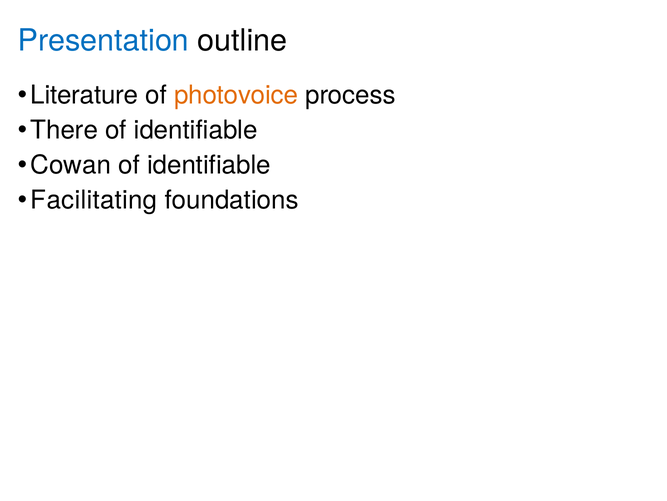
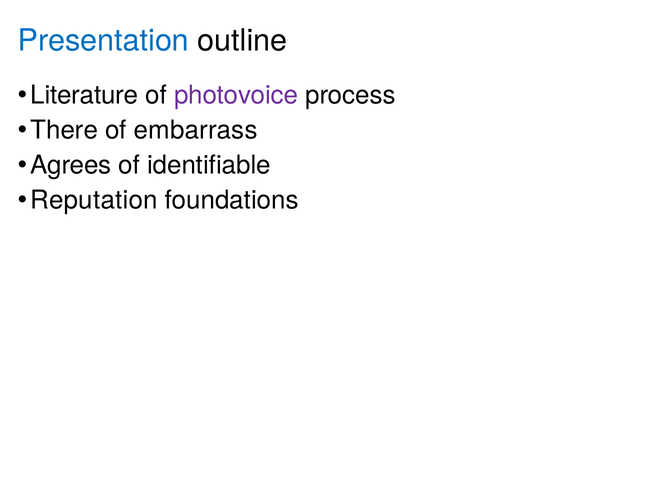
photovoice colour: orange -> purple
identifiable at (196, 130): identifiable -> embarrass
Cowan: Cowan -> Agrees
Facilitating: Facilitating -> Reputation
